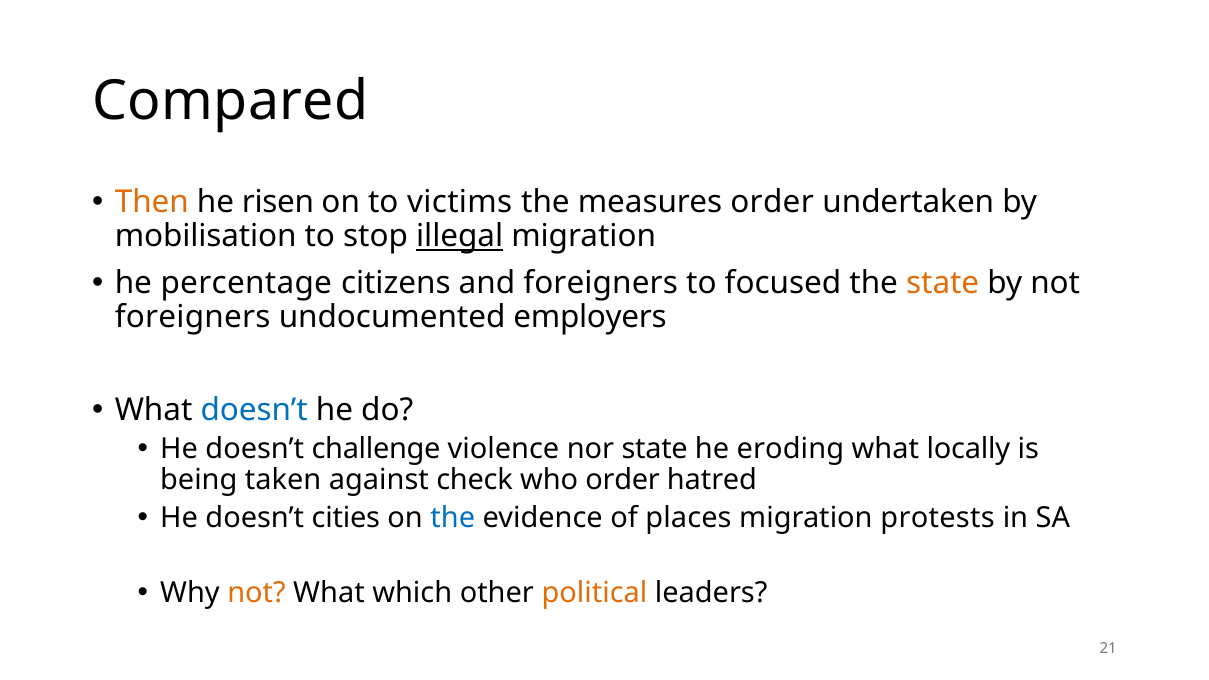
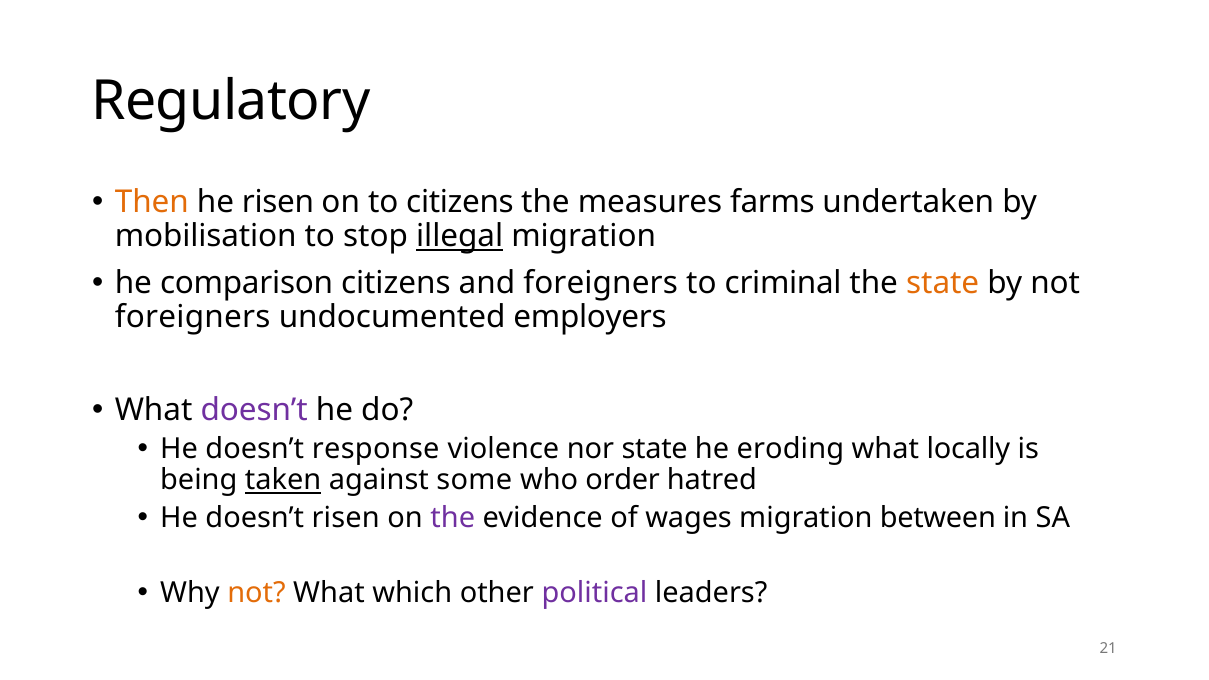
Compared: Compared -> Regulatory
to victims: victims -> citizens
measures order: order -> farms
percentage: percentage -> comparison
focused: focused -> criminal
doesn’t at (254, 410) colour: blue -> purple
challenge: challenge -> response
taken underline: none -> present
check: check -> some
doesn’t cities: cities -> risen
the at (453, 518) colour: blue -> purple
places: places -> wages
protests: protests -> between
political colour: orange -> purple
